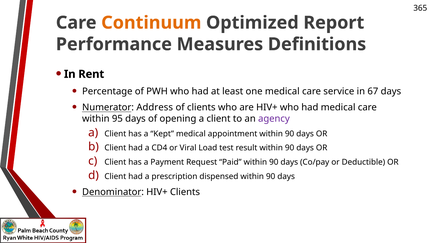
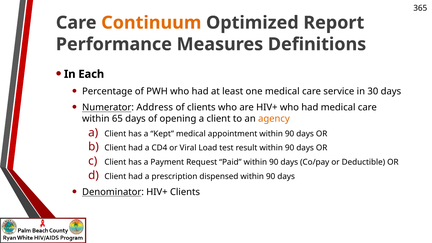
Rent: Rent -> Each
67: 67 -> 30
95: 95 -> 65
agency colour: purple -> orange
